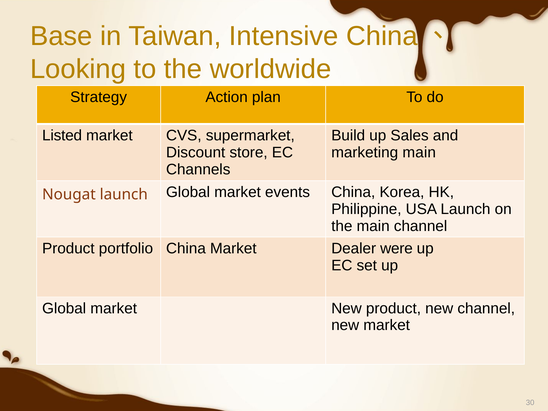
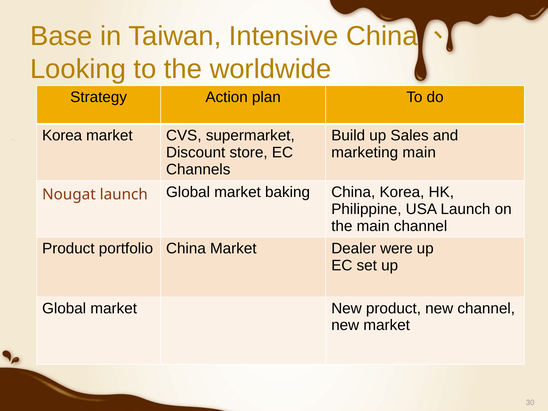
Listed at (62, 136): Listed -> Korea
events: events -> baking
